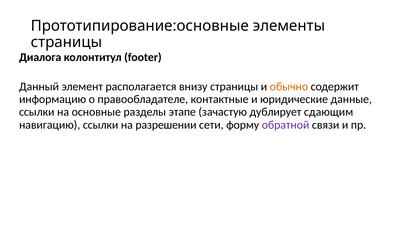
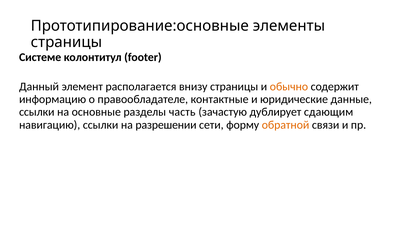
Диалога: Диалога -> Системе
этапе: этапе -> часть
обратной colour: purple -> orange
